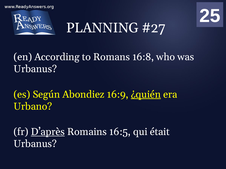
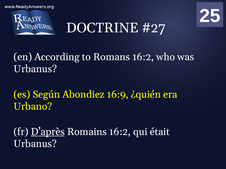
PLANNING: PLANNING -> DOCTRINE
Romans 16:8: 16:8 -> 16:2
¿quién underline: present -> none
Romains 16:5: 16:5 -> 16:2
